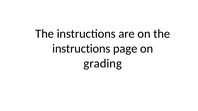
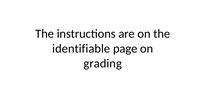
instructions at (81, 49): instructions -> identifiable
